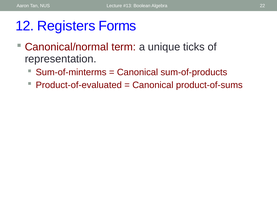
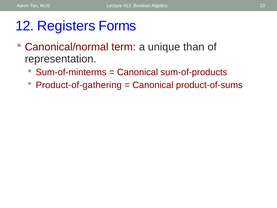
ticks: ticks -> than
Product-of-evaluated: Product-of-evaluated -> Product-of-gathering
